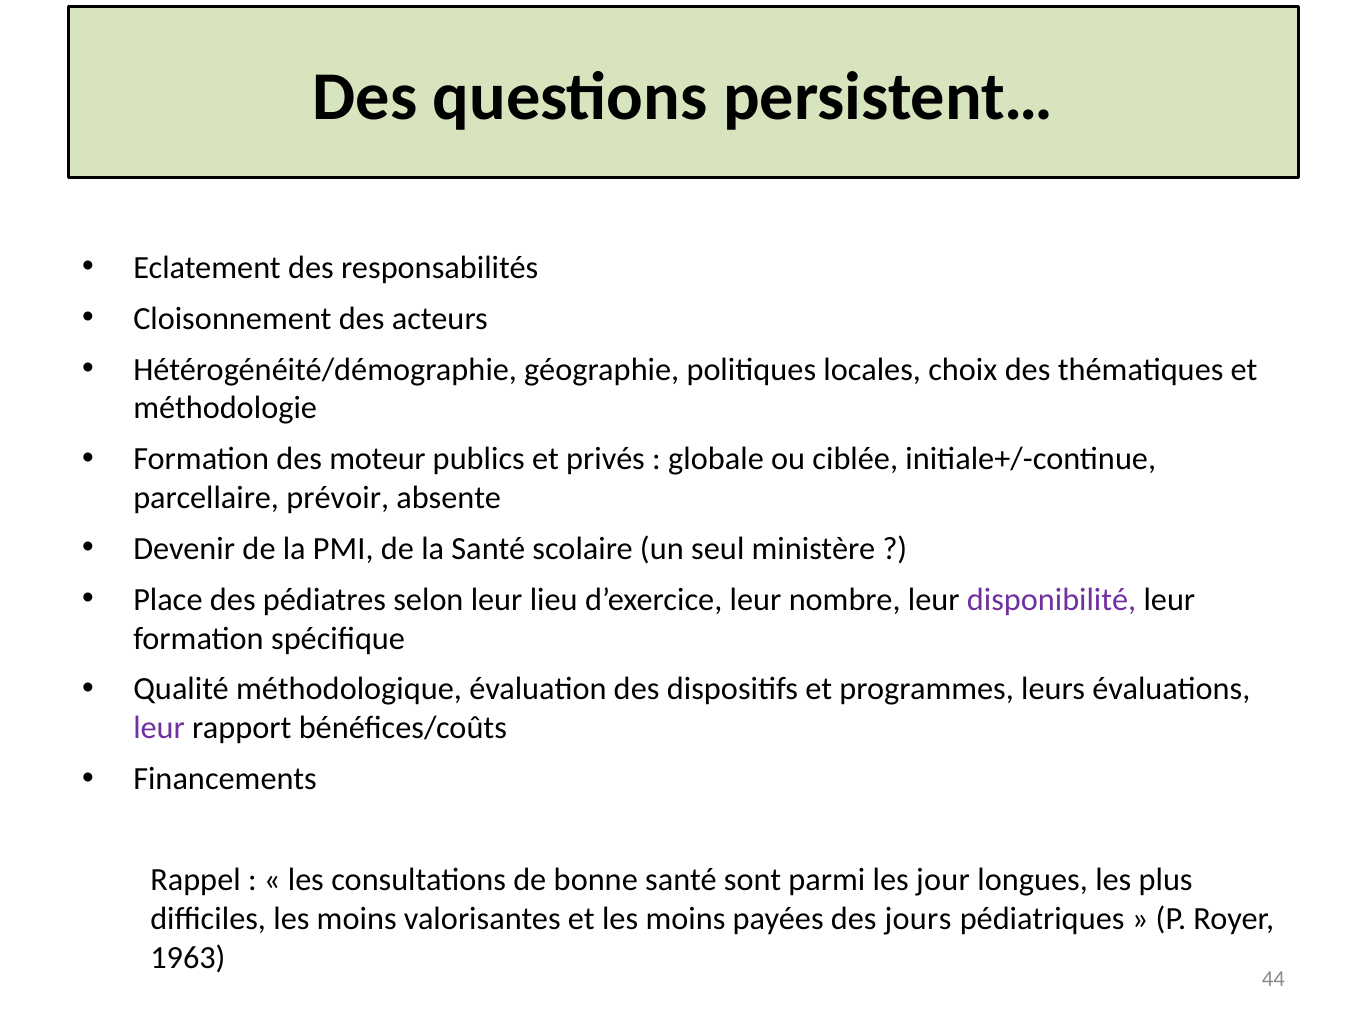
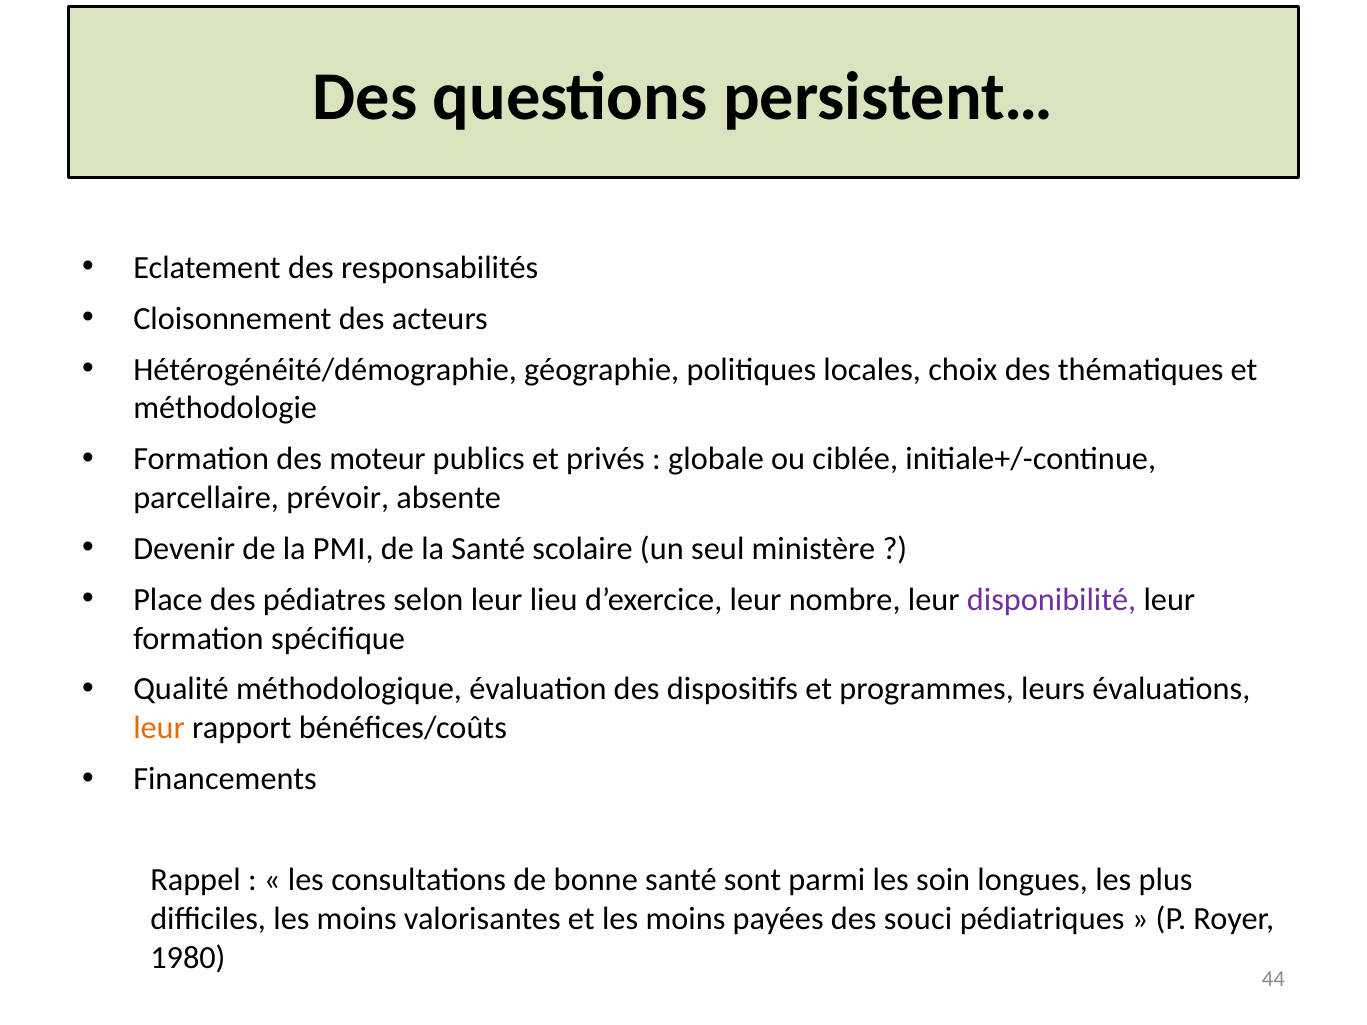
leur at (159, 728) colour: purple -> orange
jour: jour -> soin
jours: jours -> souci
1963: 1963 -> 1980
